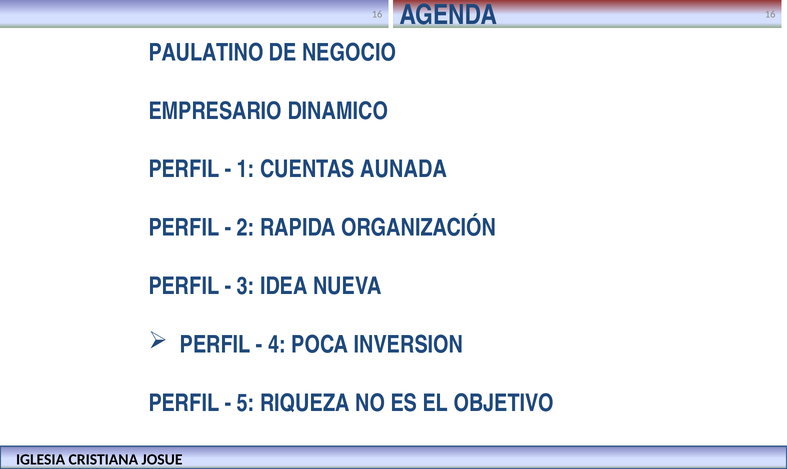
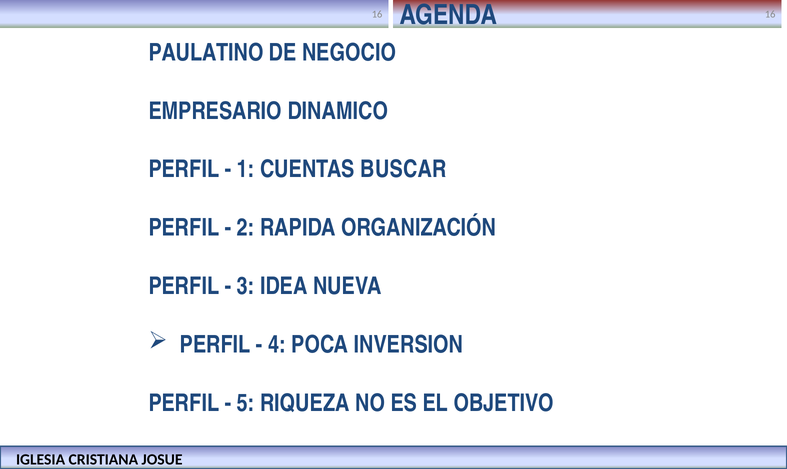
AUNADA: AUNADA -> BUSCAR
